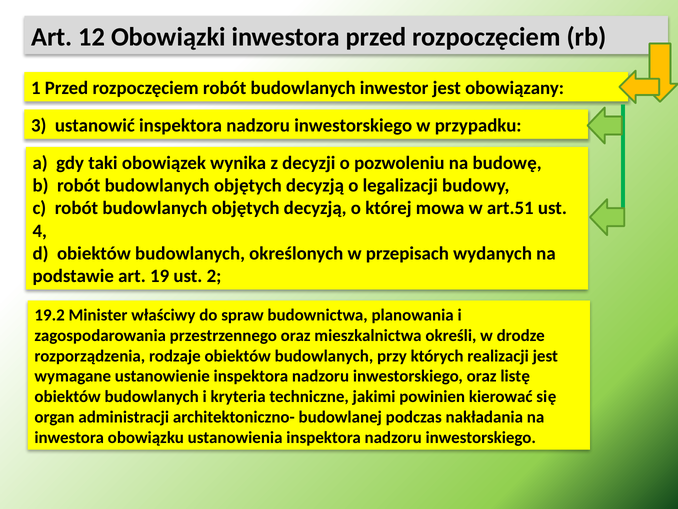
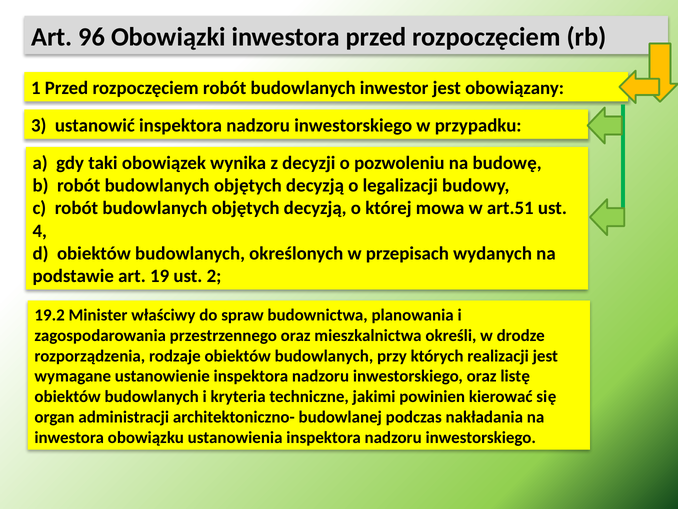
12: 12 -> 96
